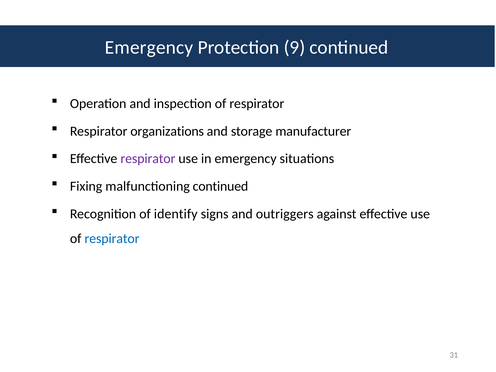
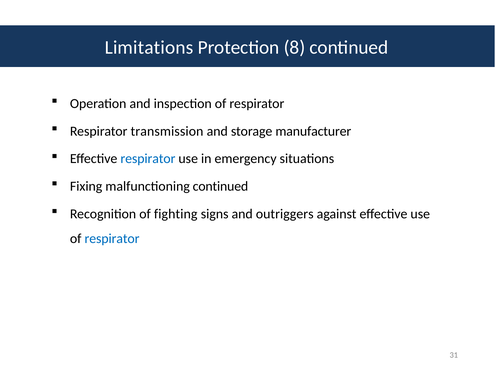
Emergency at (149, 48): Emergency -> Limitations
9: 9 -> 8
organizations: organizations -> transmission
respirator at (148, 159) colour: purple -> blue
identify: identify -> fighting
